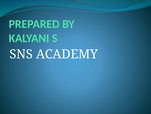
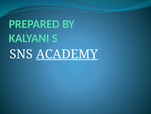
ACADEMY underline: none -> present
